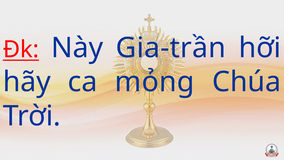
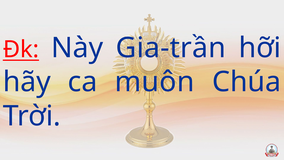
mỏng: mỏng -> muôn
